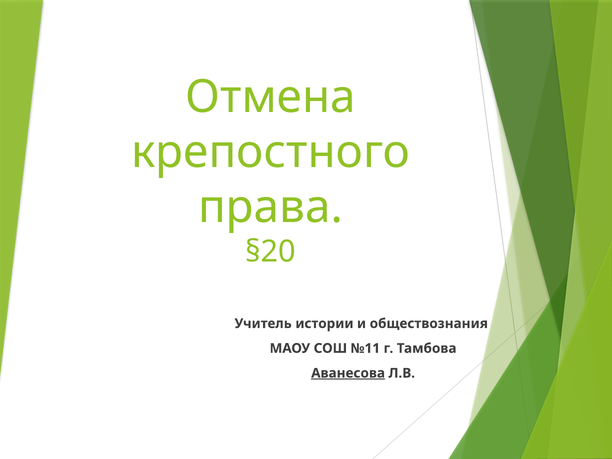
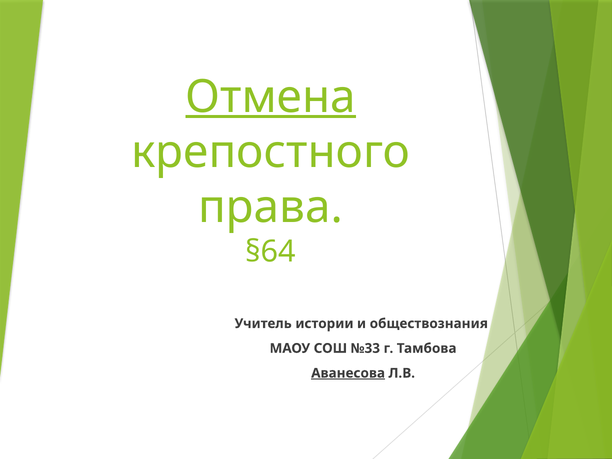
Отмена underline: none -> present
§20: §20 -> §64
№11: №11 -> №33
